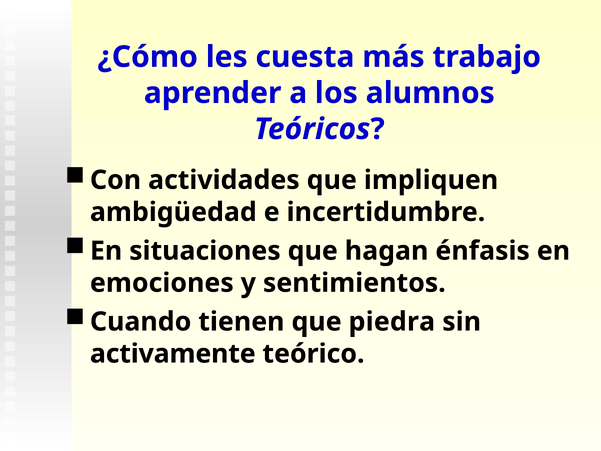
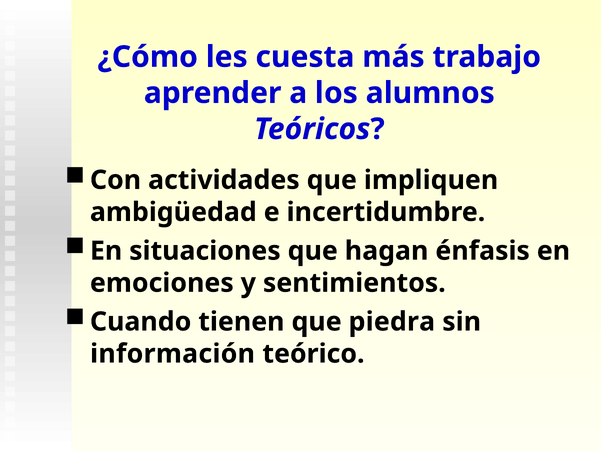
activamente: activamente -> información
